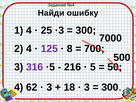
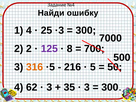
4 at (29, 49): 4 -> 2
316 colour: purple -> orange
18: 18 -> 35
